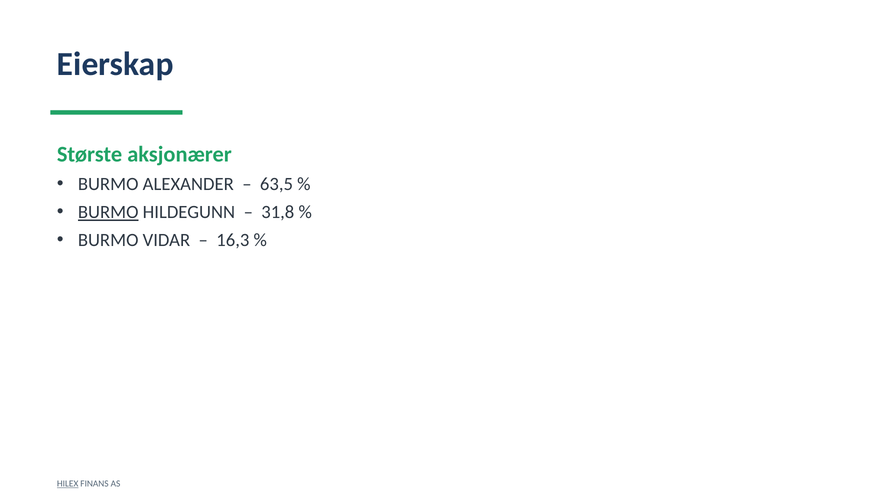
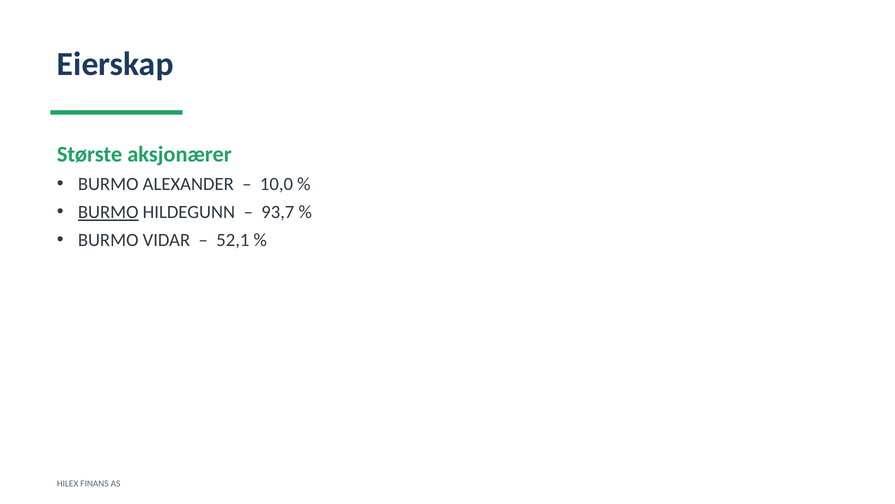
63,5: 63,5 -> 10,0
31,8: 31,8 -> 93,7
16,3: 16,3 -> 52,1
HILEX underline: present -> none
